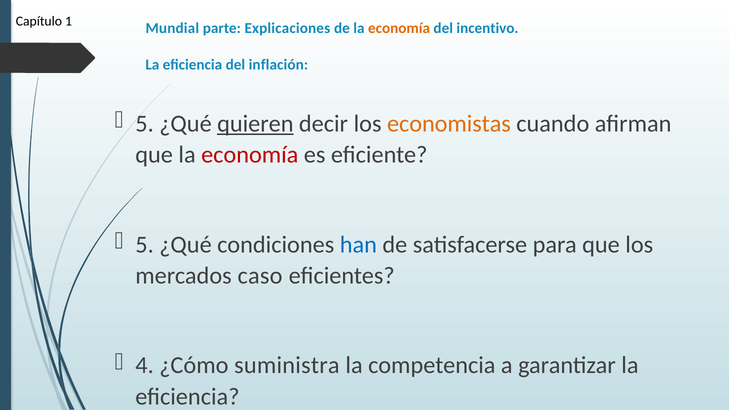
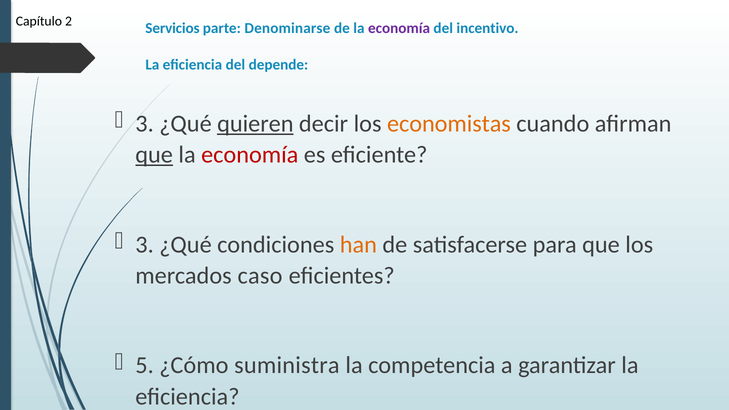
1: 1 -> 2
Mundial: Mundial -> Servicios
Explicaciones: Explicaciones -> Denominarse
economía at (399, 28) colour: orange -> purple
inflación: inflación -> depende
5 at (145, 124): 5 -> 3
que at (154, 155) underline: none -> present
5 at (145, 245): 5 -> 3
han colour: blue -> orange
4: 4 -> 5
